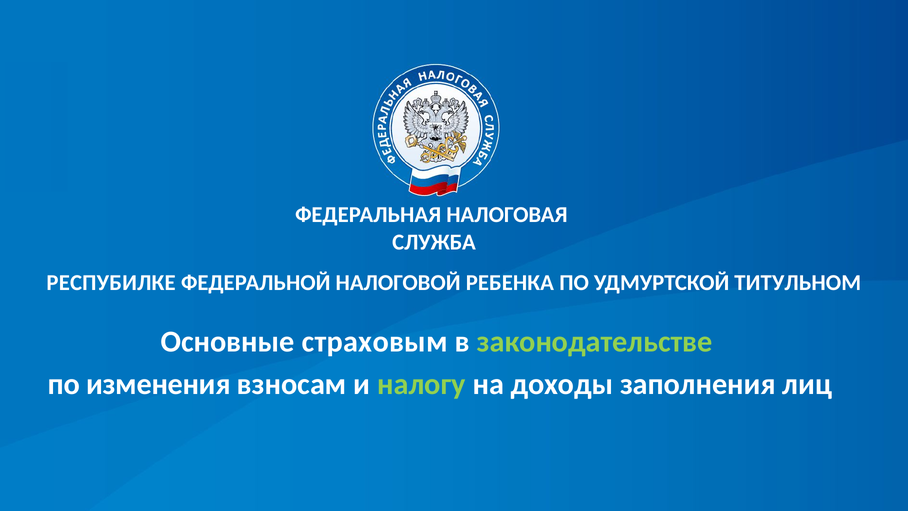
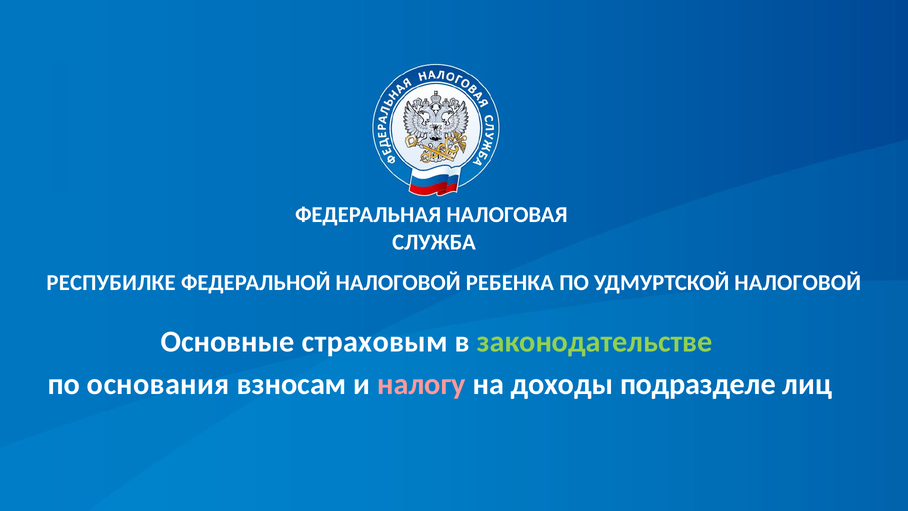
УДМУРТСКОЙ ТИТУЛЬНОМ: ТИТУЛЬНОМ -> НАЛОГОВОЙ
изменения: изменения -> основания
налогу colour: light green -> pink
заполнения: заполнения -> подразделе
